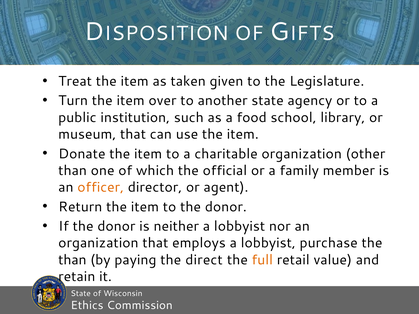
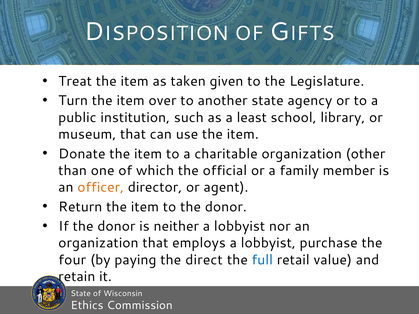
food: food -> least
than at (72, 260): than -> four
full colour: orange -> blue
